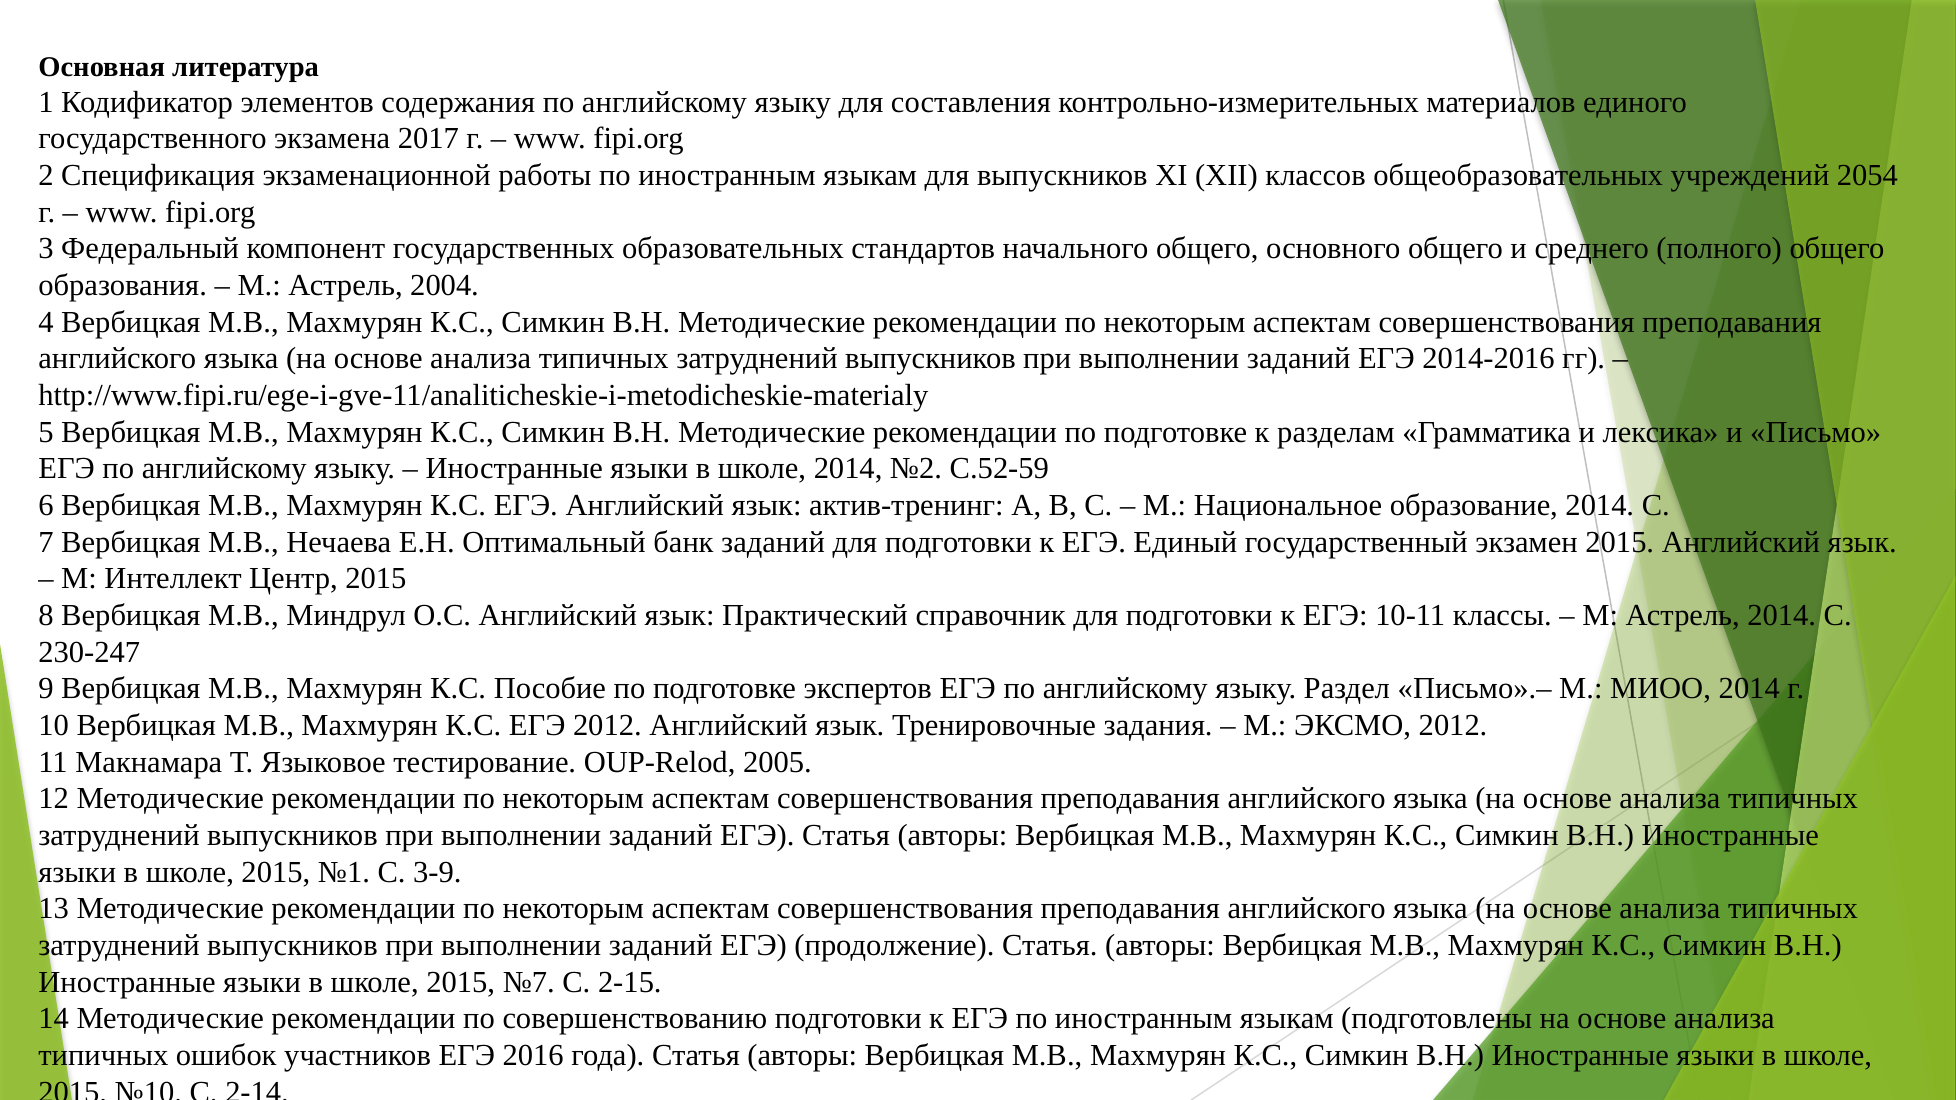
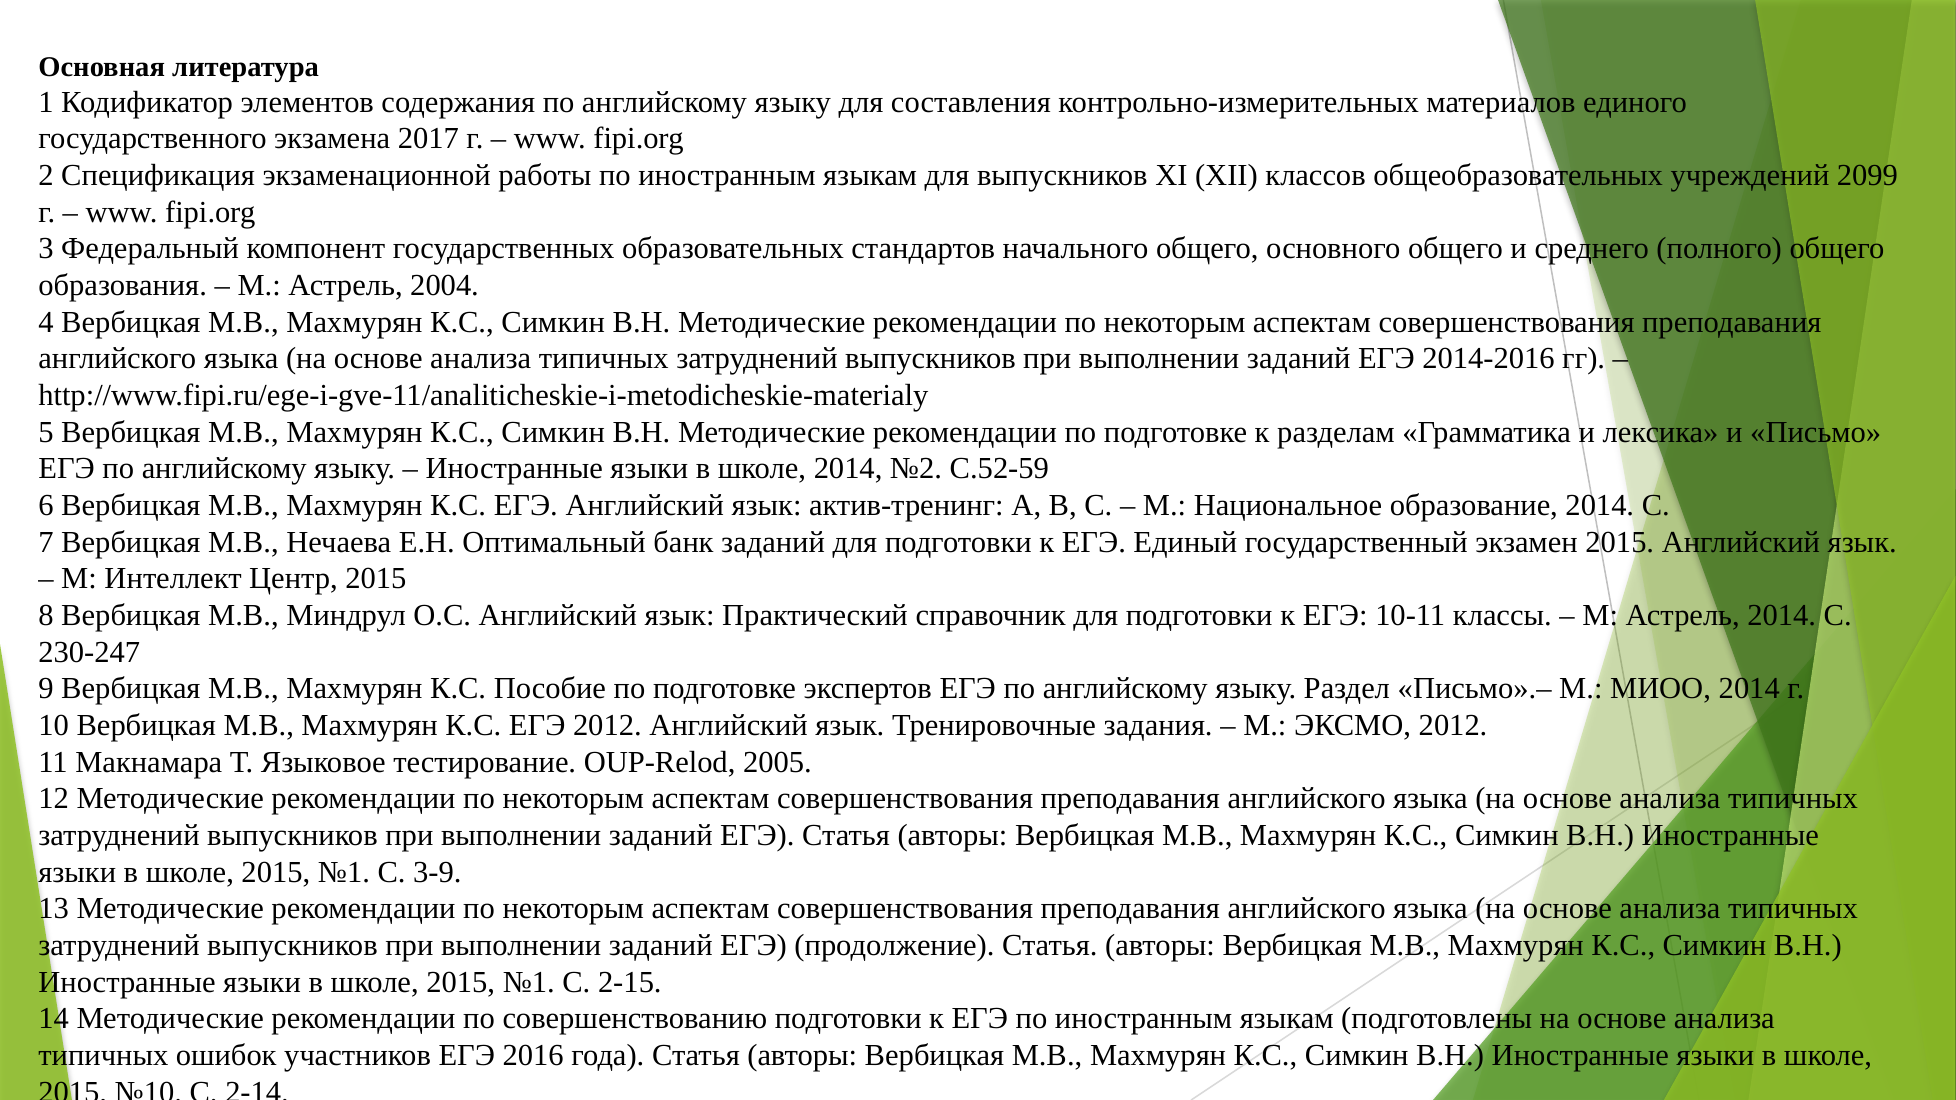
2054: 2054 -> 2099
№7 at (529, 982): №7 -> №1
